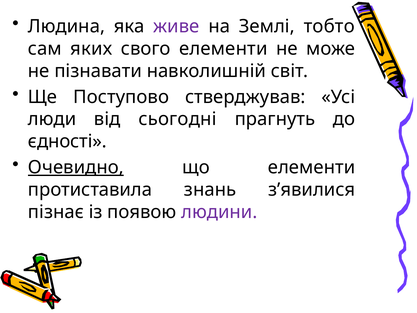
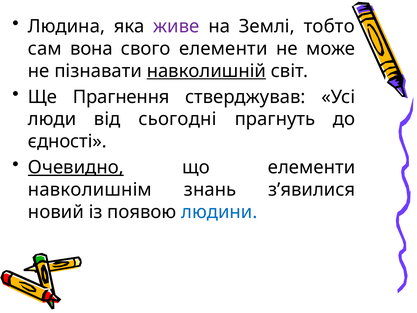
яких: яких -> вона
навколишній underline: none -> present
Поступово: Поступово -> Прагнення
протиставила: протиставила -> навколишнім
пізнає: пізнає -> новий
людини colour: purple -> blue
